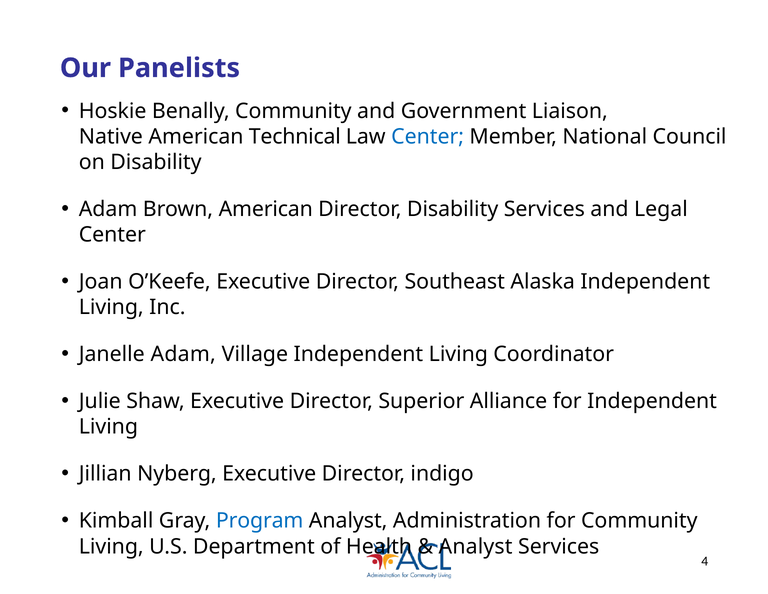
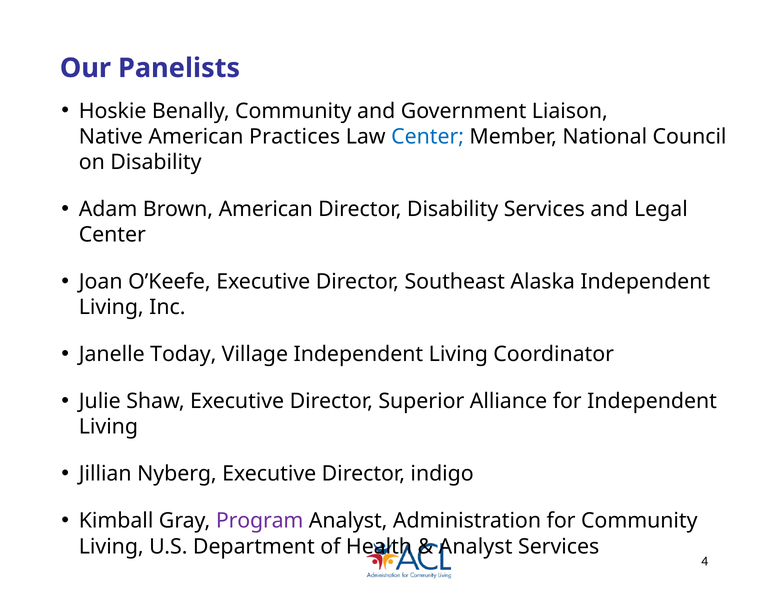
Technical: Technical -> Practices
Janelle Adam: Adam -> Today
Program colour: blue -> purple
